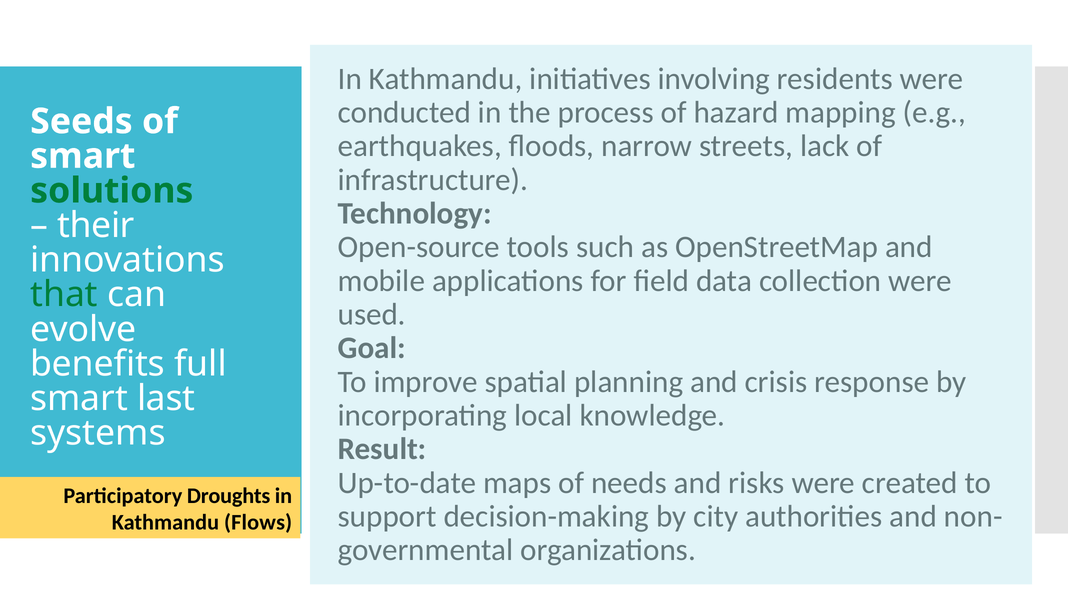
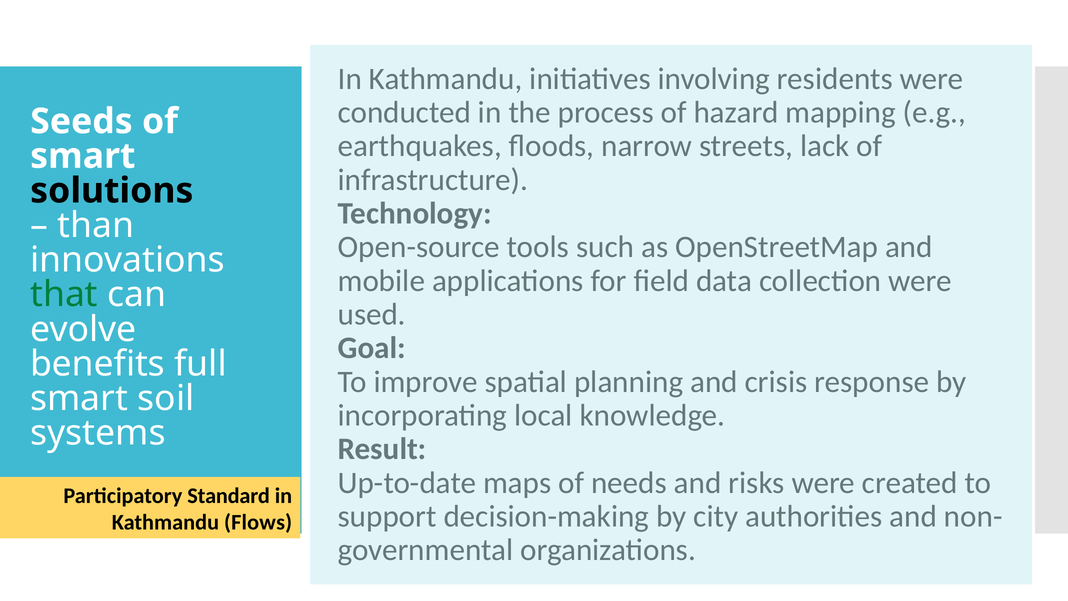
solutions colour: green -> black
their: their -> than
last: last -> soil
Droughts: Droughts -> Standard
